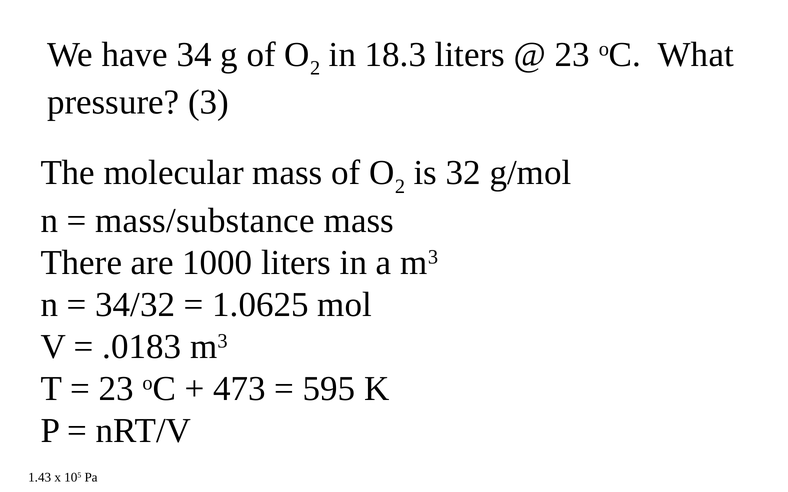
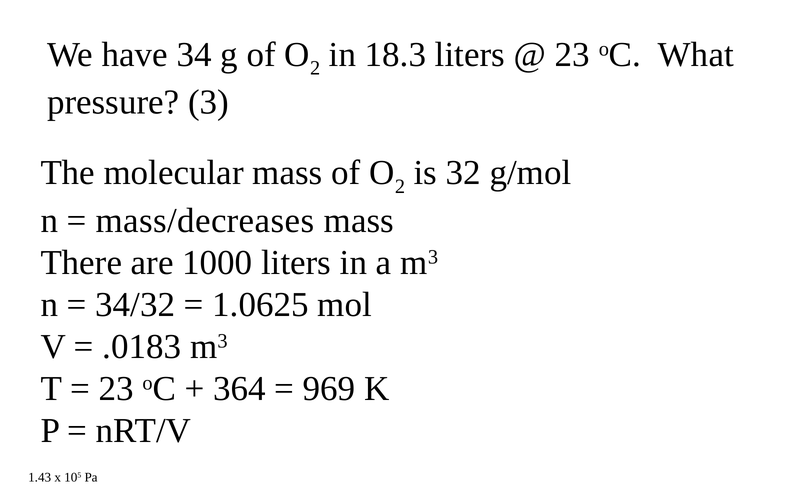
mass/substance: mass/substance -> mass/decreases
473: 473 -> 364
595: 595 -> 969
